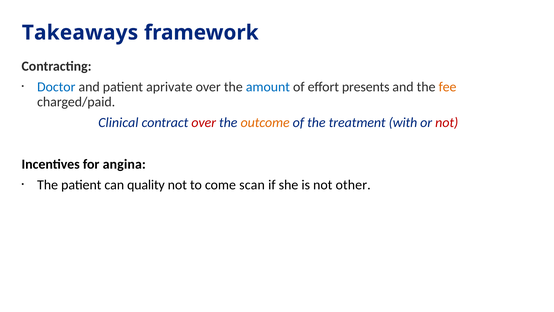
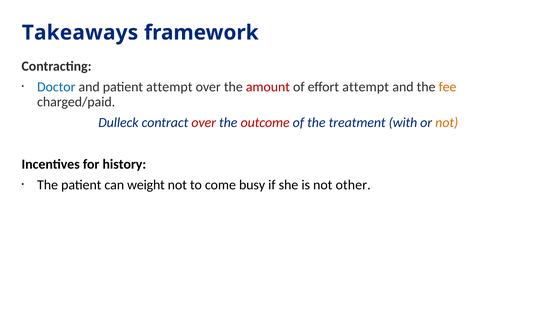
patient aprivate: aprivate -> attempt
amount colour: blue -> red
effort presents: presents -> attempt
Clinical: Clinical -> Dulleck
outcome colour: orange -> red
not at (447, 123) colour: red -> orange
angina: angina -> history
quality: quality -> weight
scan: scan -> busy
